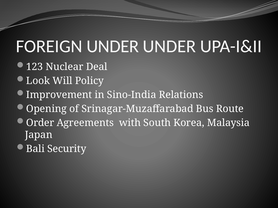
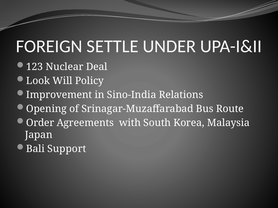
FOREIGN UNDER: UNDER -> SETTLE
Security: Security -> Support
